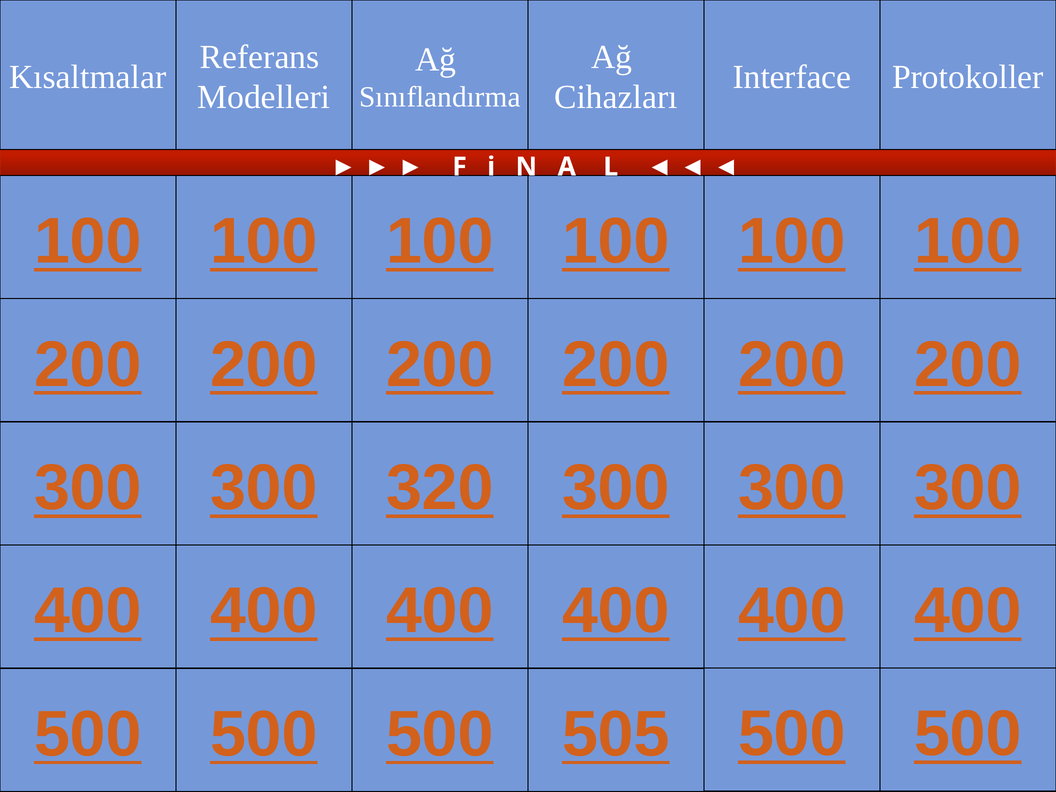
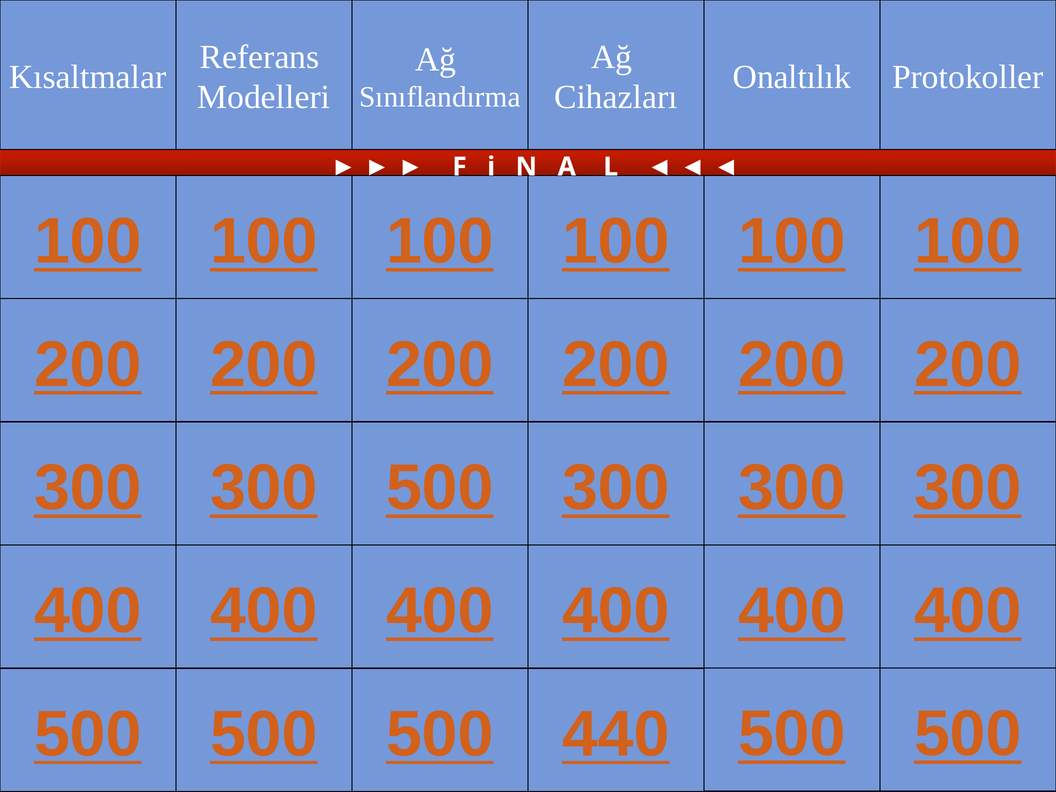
Interface: Interface -> Onaltılık
300 320: 320 -> 500
505: 505 -> 440
